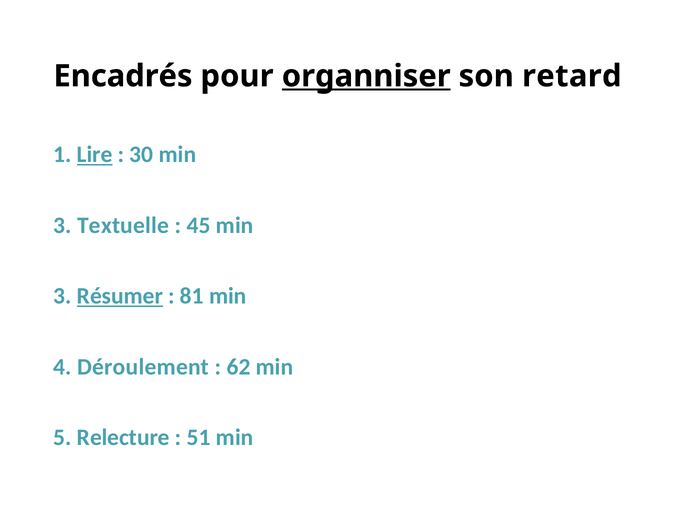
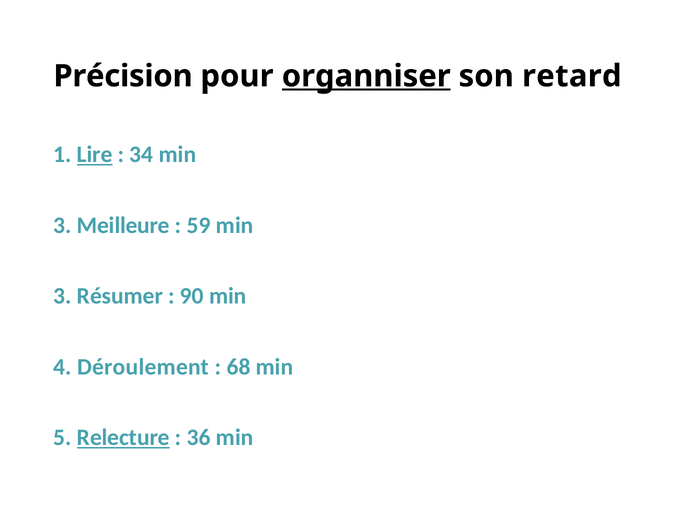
Encadrés: Encadrés -> Précision
30: 30 -> 34
Textuelle: Textuelle -> Meilleure
45: 45 -> 59
Résumer underline: present -> none
81: 81 -> 90
62: 62 -> 68
Relecture underline: none -> present
51: 51 -> 36
